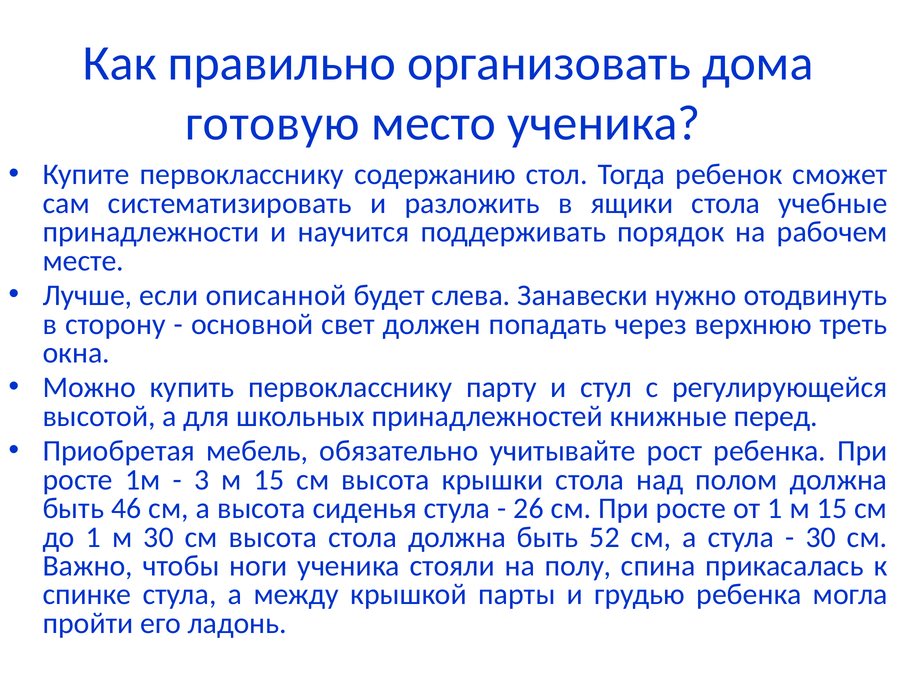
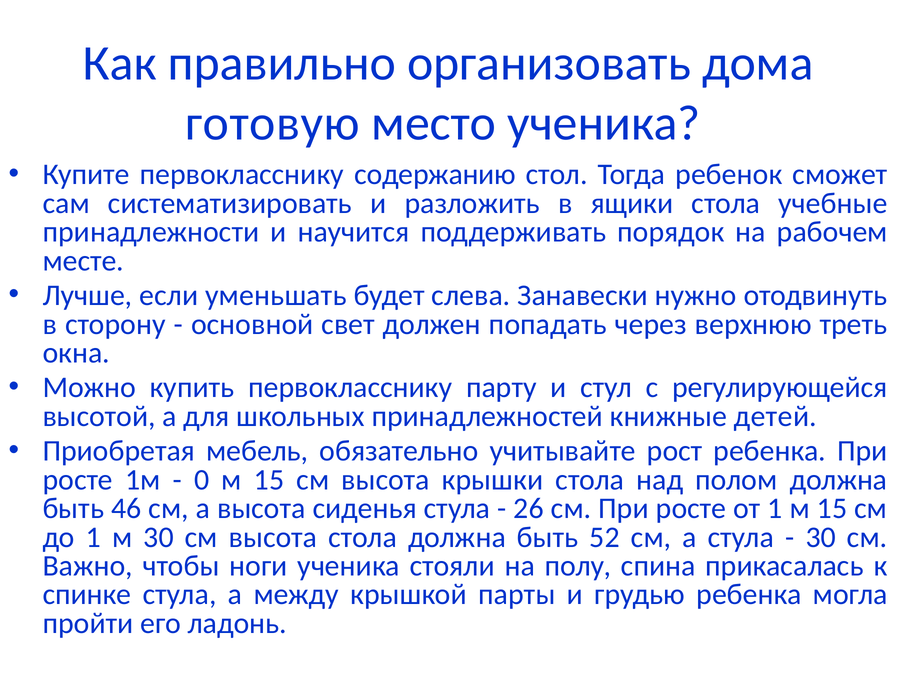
описанной: описанной -> уменьшать
перед: перед -> детей
3: 3 -> 0
